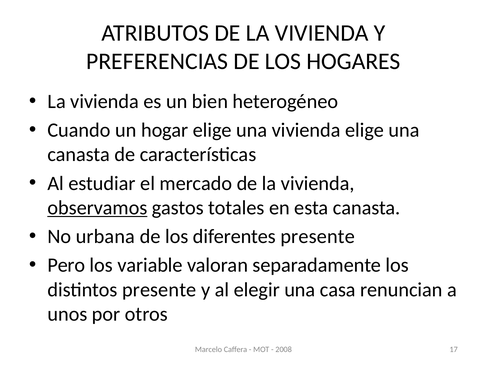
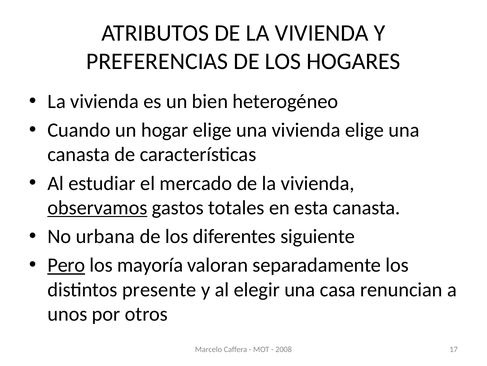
diferentes presente: presente -> siguiente
Pero underline: none -> present
variable: variable -> mayoría
